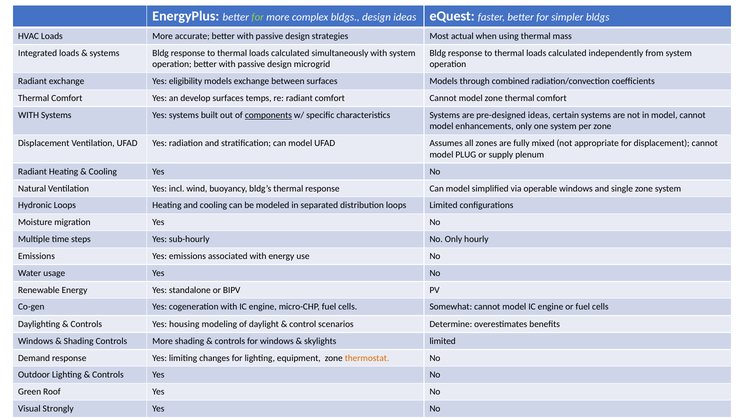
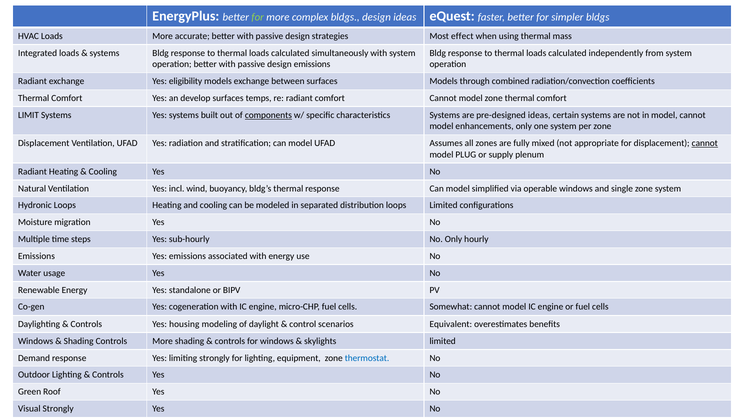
actual: actual -> effect
design microgrid: microgrid -> emissions
WITH at (28, 115): WITH -> LIMIT
cannot at (705, 143) underline: none -> present
Determine: Determine -> Equivalent
limiting changes: changes -> strongly
thermostat colour: orange -> blue
